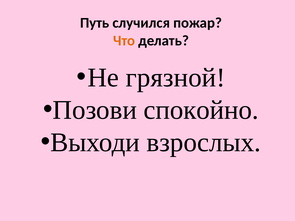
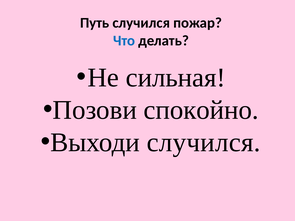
Что colour: orange -> blue
грязной: грязной -> сильная
Выходи взрослых: взрослых -> случился
